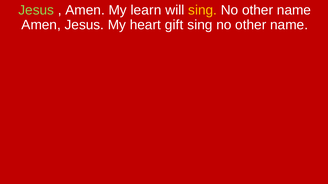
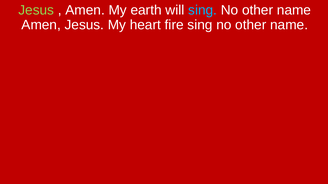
learn: learn -> earth
sing at (203, 10) colour: yellow -> light blue
gift: gift -> fire
